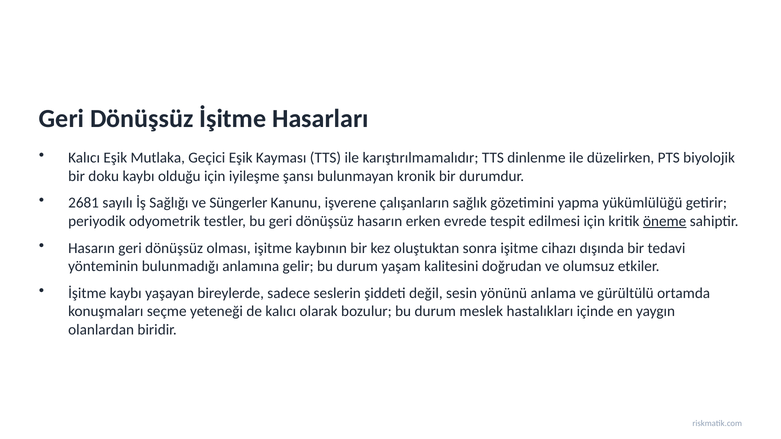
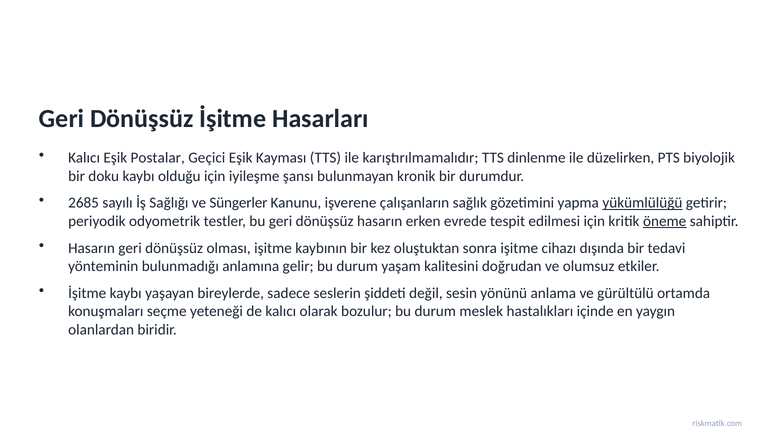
Mutlaka: Mutlaka -> Postalar
2681: 2681 -> 2685
yükümlülüğü underline: none -> present
